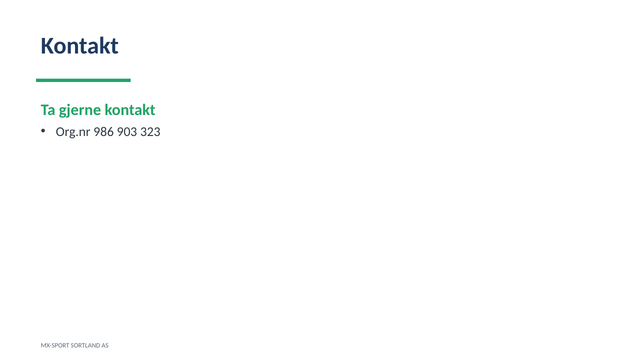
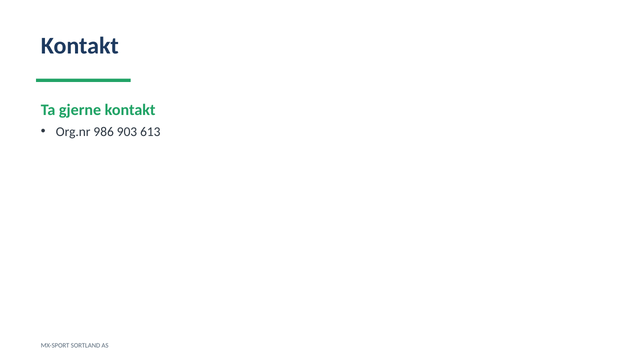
323: 323 -> 613
